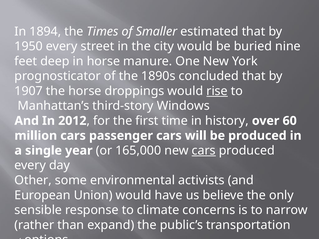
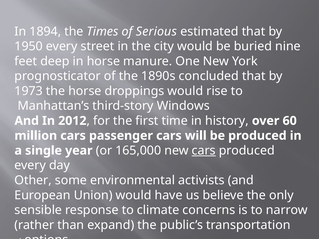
Smaller: Smaller -> Serious
1907: 1907 -> 1973
rise underline: present -> none
